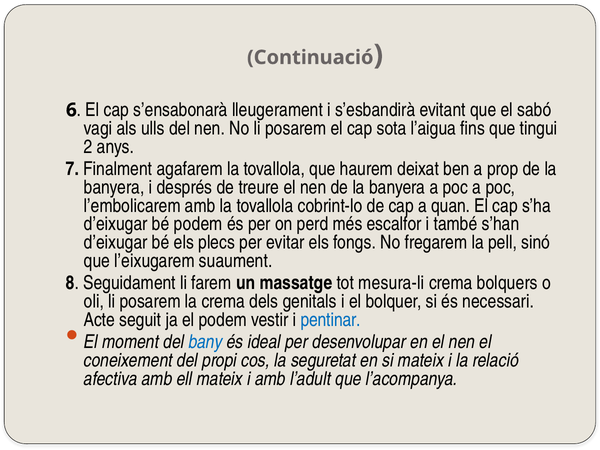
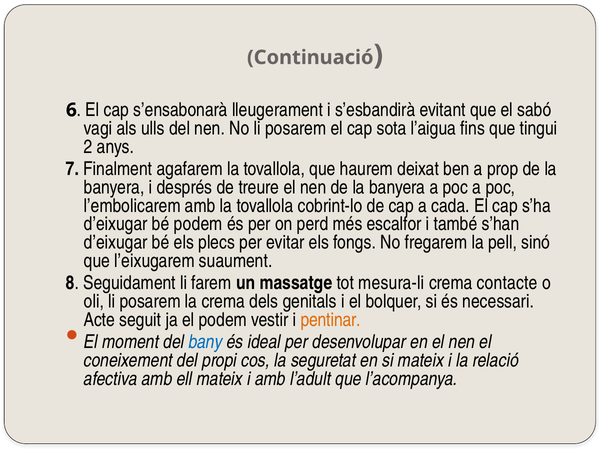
quan: quan -> cada
bolquers: bolquers -> contacte
pentinar colour: blue -> orange
